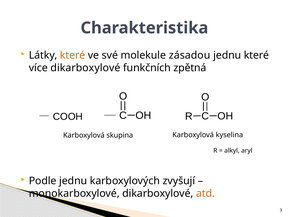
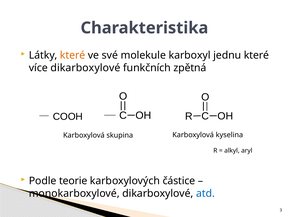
zásadou: zásadou -> karboxyl
Podle jednu: jednu -> teorie
zvyšují: zvyšují -> částice
atd colour: orange -> blue
